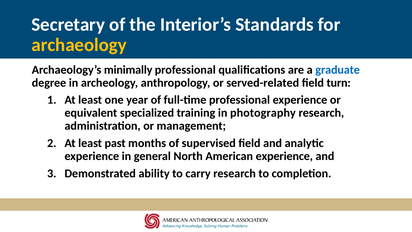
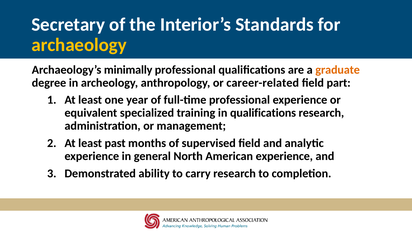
graduate colour: blue -> orange
served-related: served-related -> career-related
turn: turn -> part
in photography: photography -> qualifications
